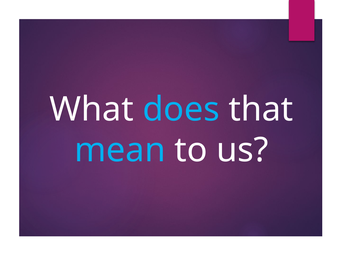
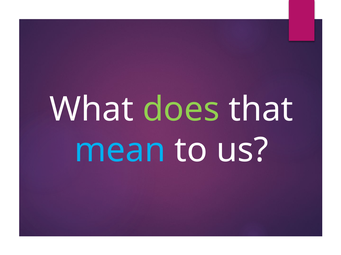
does colour: light blue -> light green
